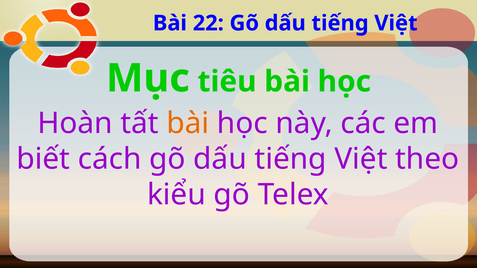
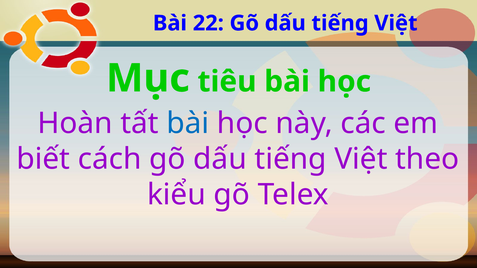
bài colour: orange -> blue
